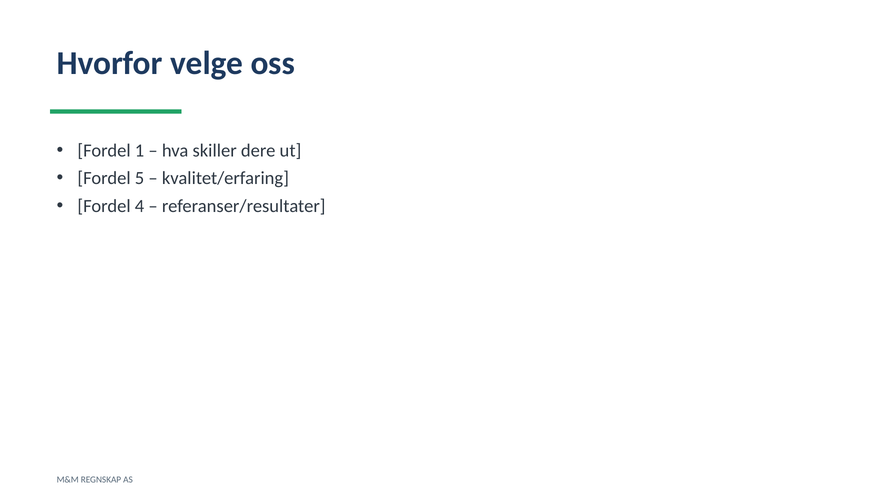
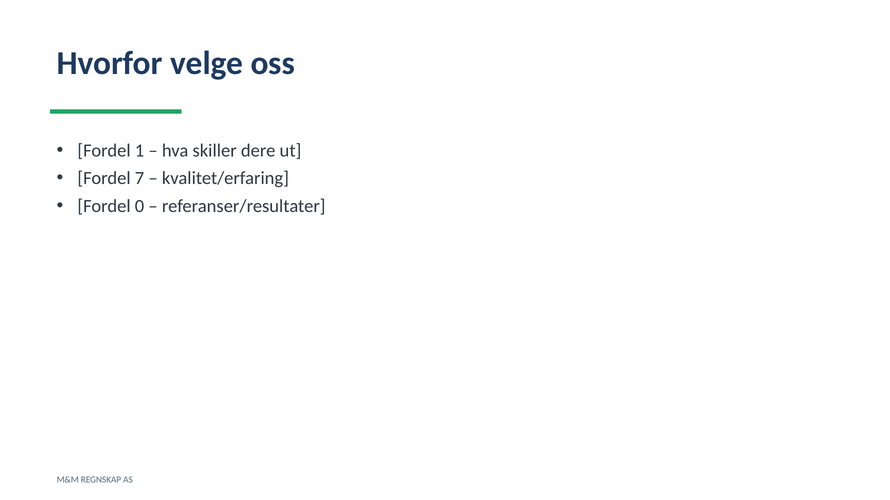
5: 5 -> 7
4: 4 -> 0
